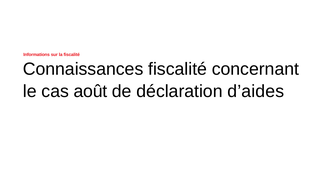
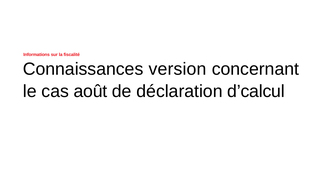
Connaissances fiscalité: fiscalité -> version
d’aides: d’aides -> d’calcul
